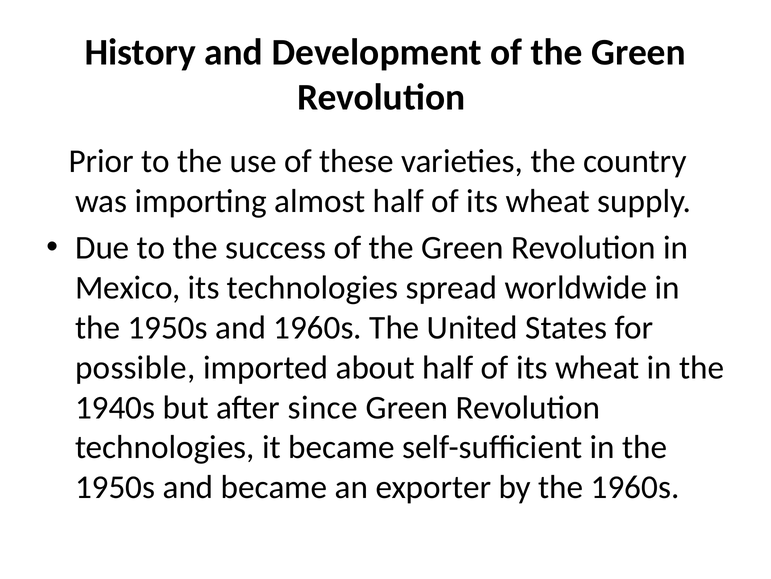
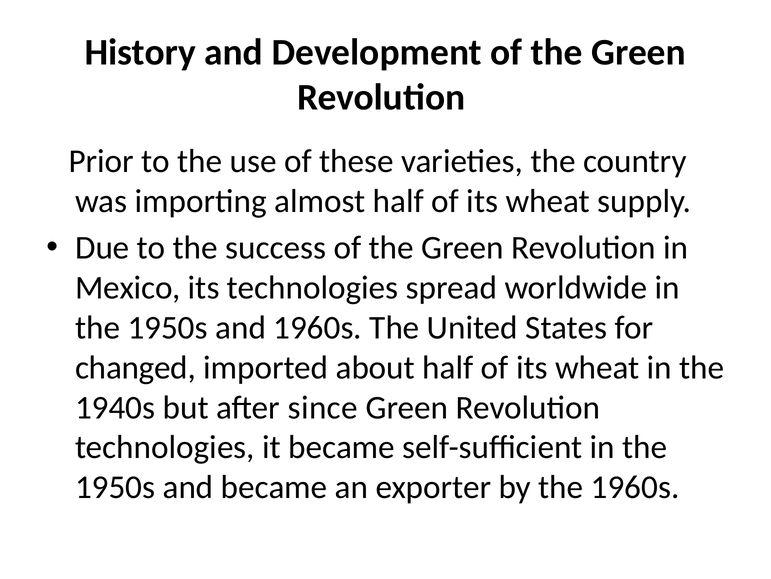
possible: possible -> changed
